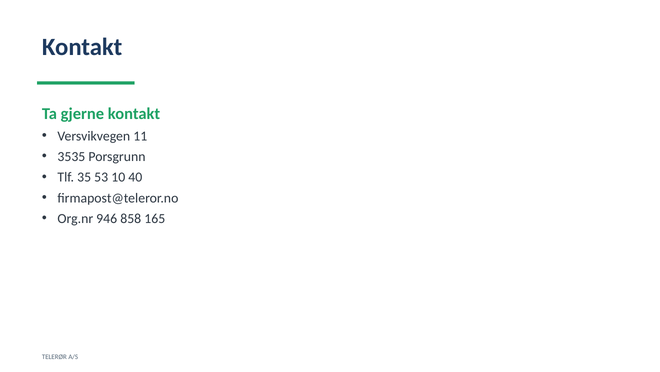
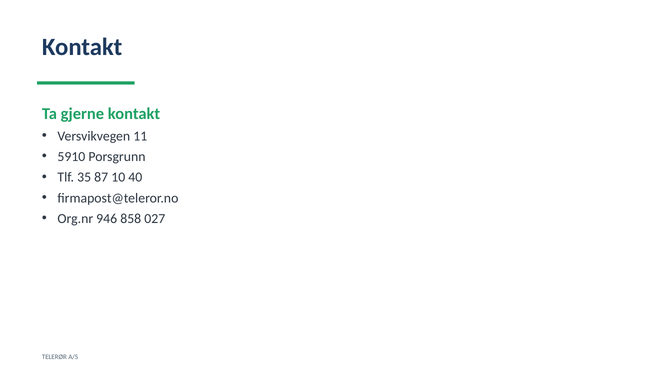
3535: 3535 -> 5910
53: 53 -> 87
165: 165 -> 027
